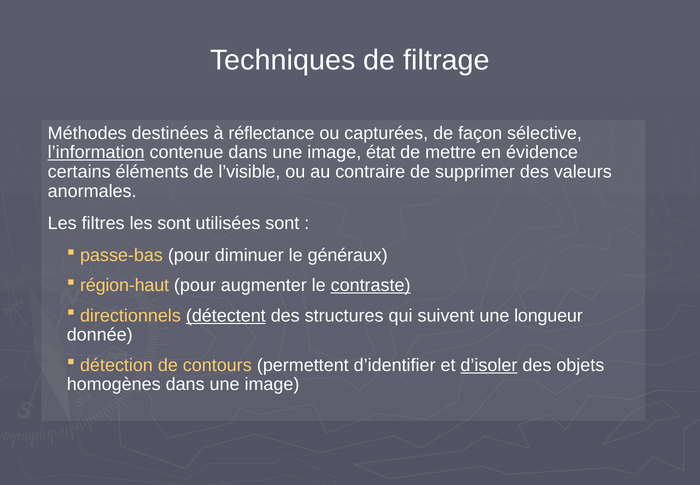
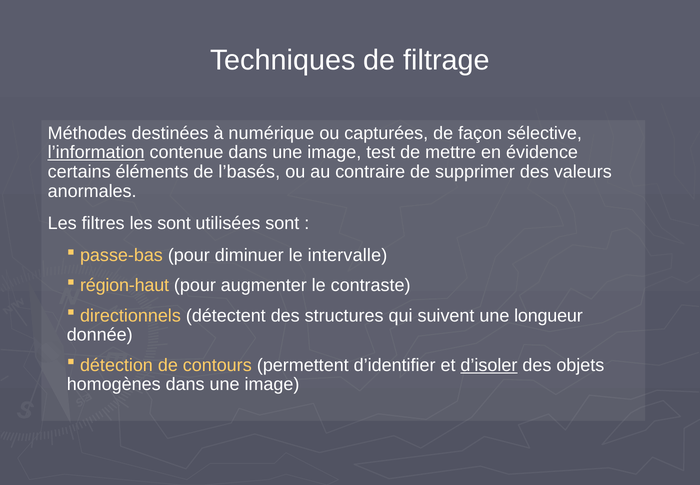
réflectance: réflectance -> numérique
état: état -> test
l’visible: l’visible -> l’basés
généraux: généraux -> intervalle
contraste underline: present -> none
détectent underline: present -> none
